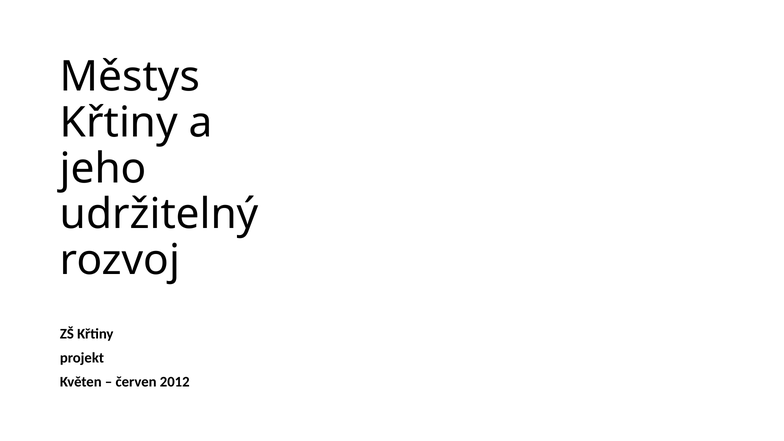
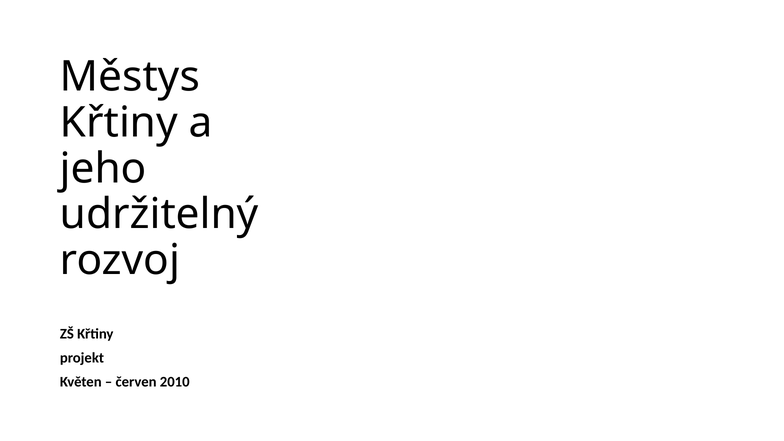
2012: 2012 -> 2010
